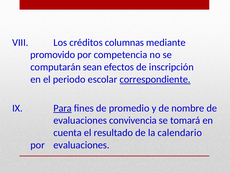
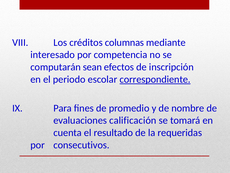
promovido: promovido -> interesado
Para underline: present -> none
convivencia: convivencia -> calificación
calendario: calendario -> requeridas
por evaluaciones: evaluaciones -> consecutivos
